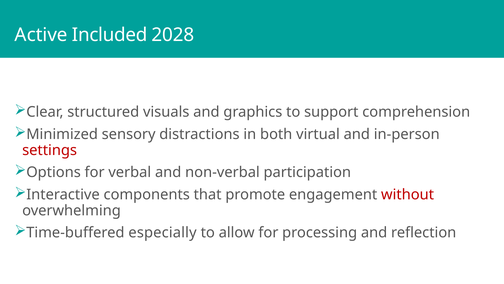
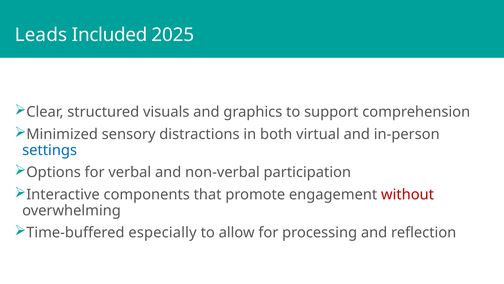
Active: Active -> Leads
2028: 2028 -> 2025
settings colour: red -> blue
